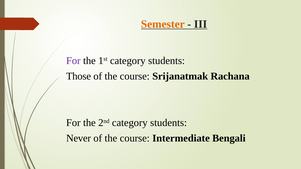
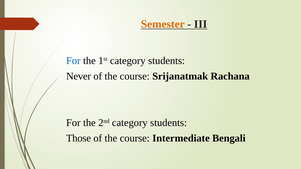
For at (73, 61) colour: purple -> blue
Those: Those -> Never
Never: Never -> Those
